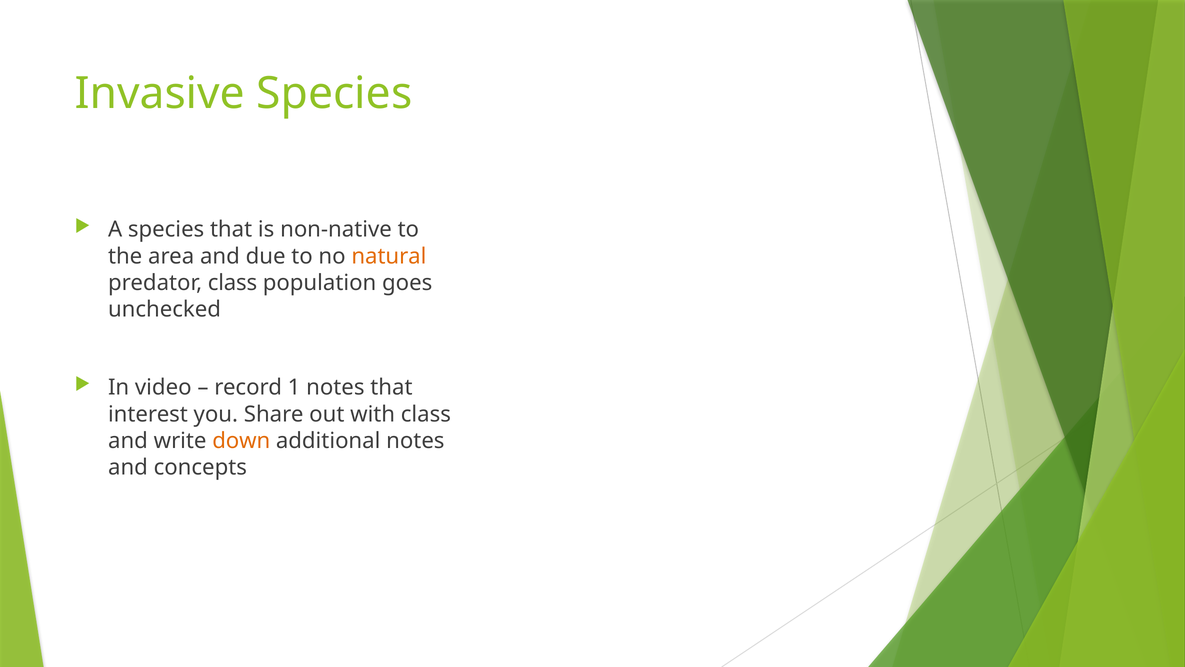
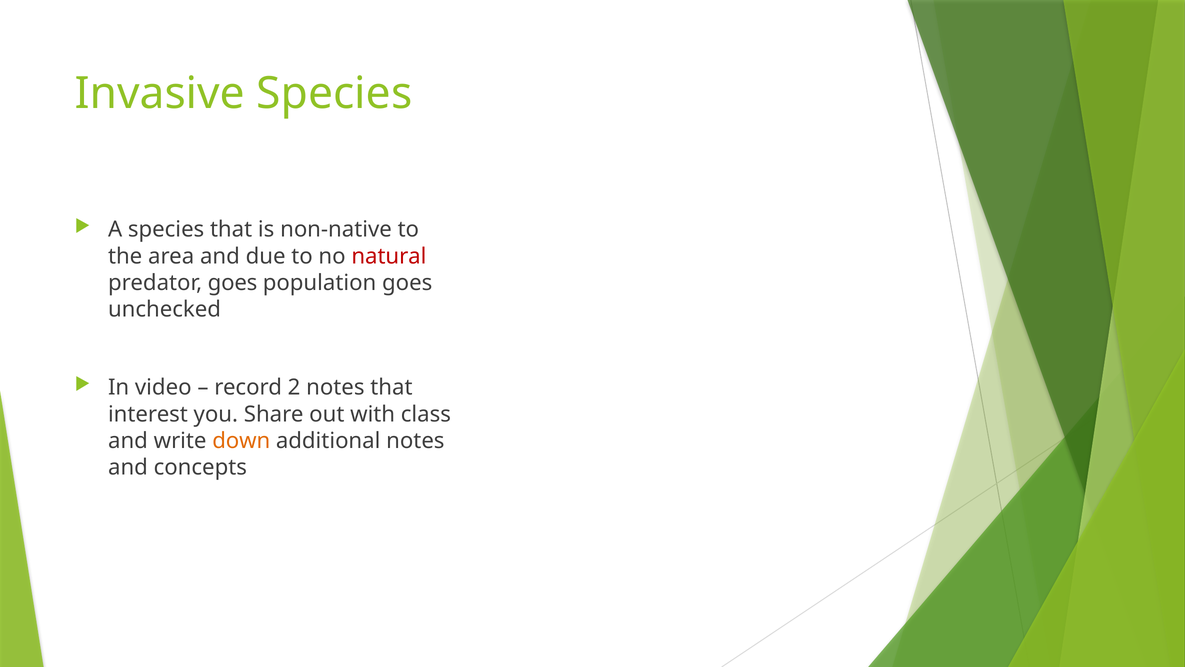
natural colour: orange -> red
predator class: class -> goes
1: 1 -> 2
